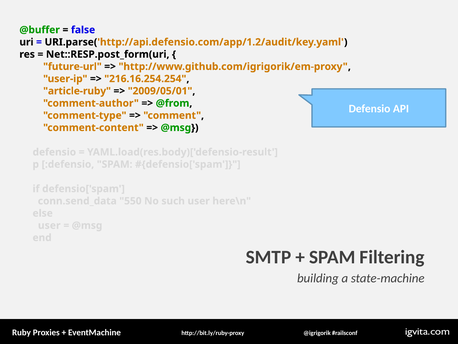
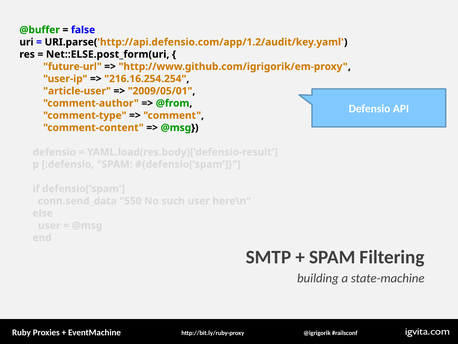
Net::RESP.post_form(uri: Net::RESP.post_form(uri -> Net::ELSE.post_form(uri
article-ruby: article-ruby -> article-user
